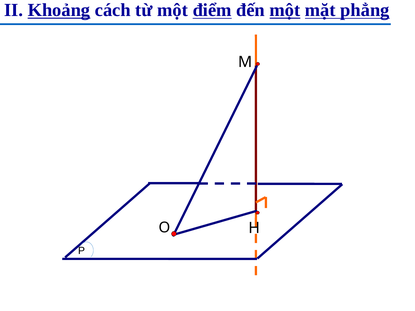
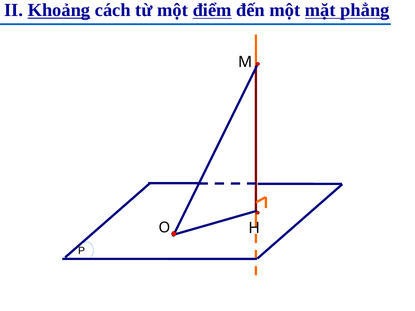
một at (285, 10) underline: present -> none
